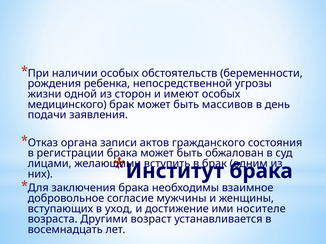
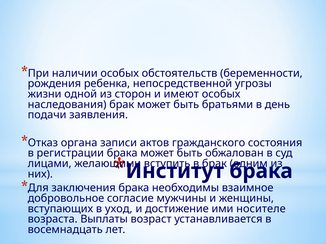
медицинского: медицинского -> наследования
массивов: массивов -> братьями
Другими: Другими -> Выплаты
